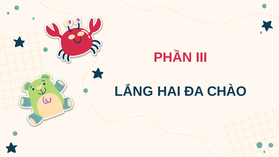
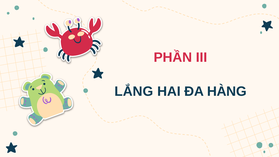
CHÀO: CHÀO -> HÀNG
